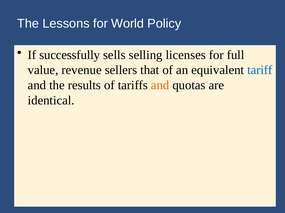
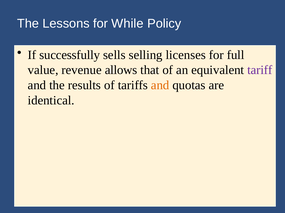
World: World -> While
sellers: sellers -> allows
tariff colour: blue -> purple
